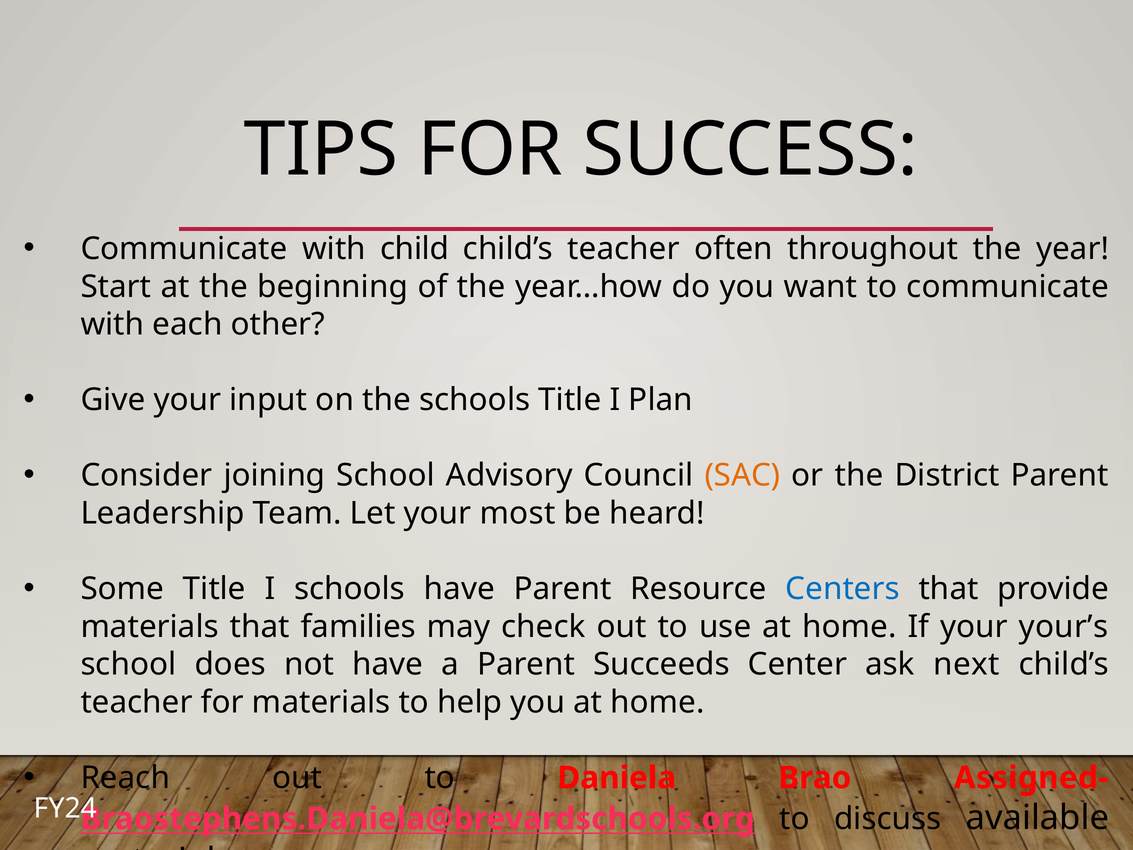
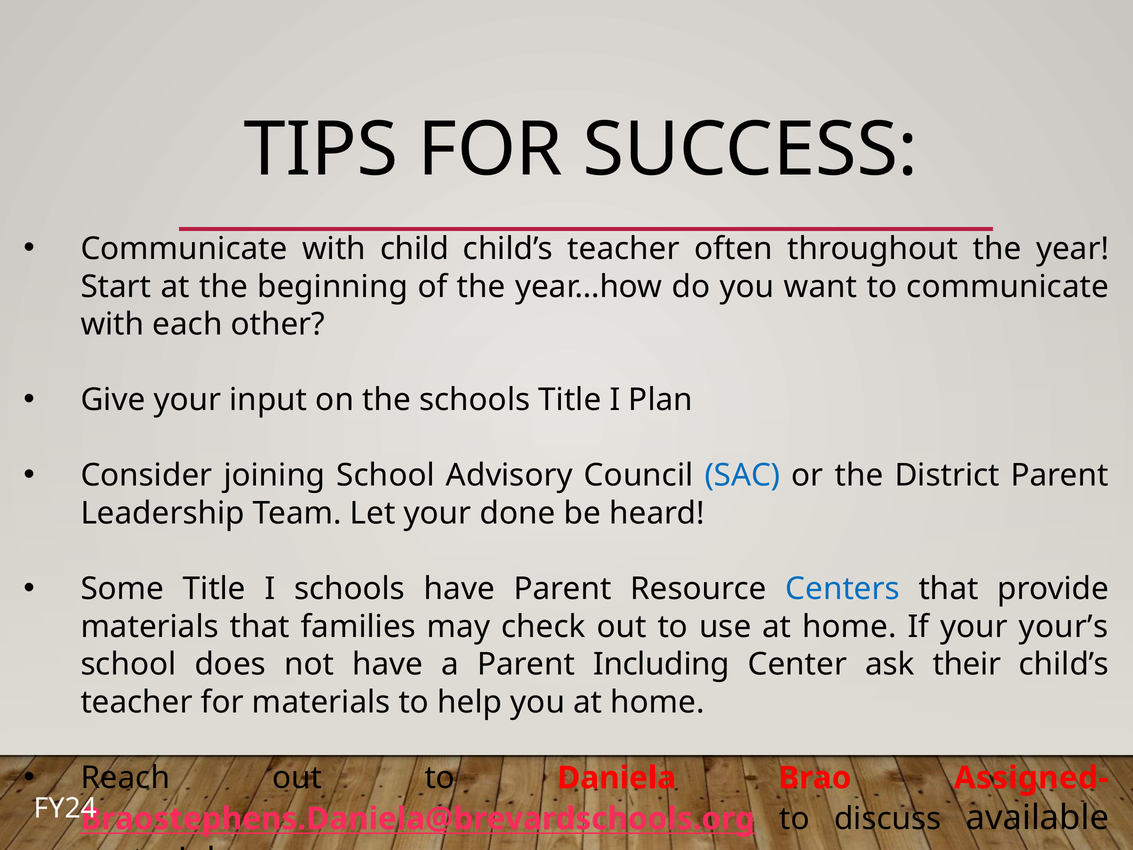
SAC colour: orange -> blue
most: most -> done
Succeeds: Succeeds -> Including
next: next -> their
